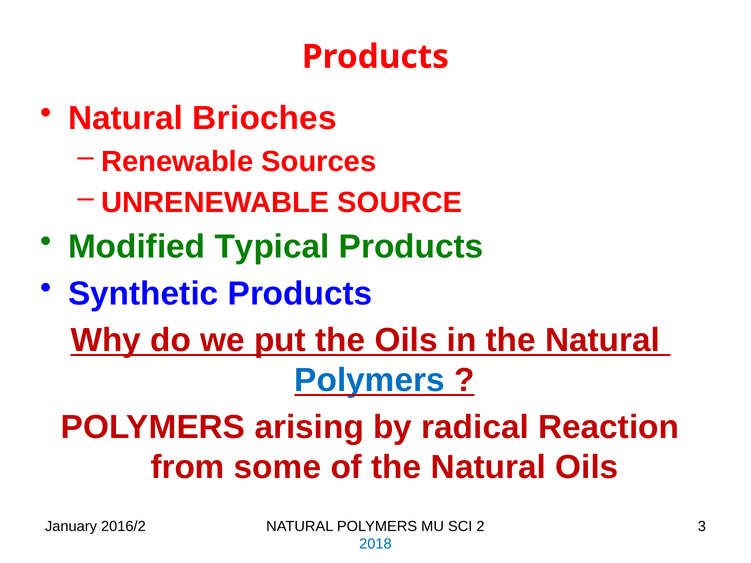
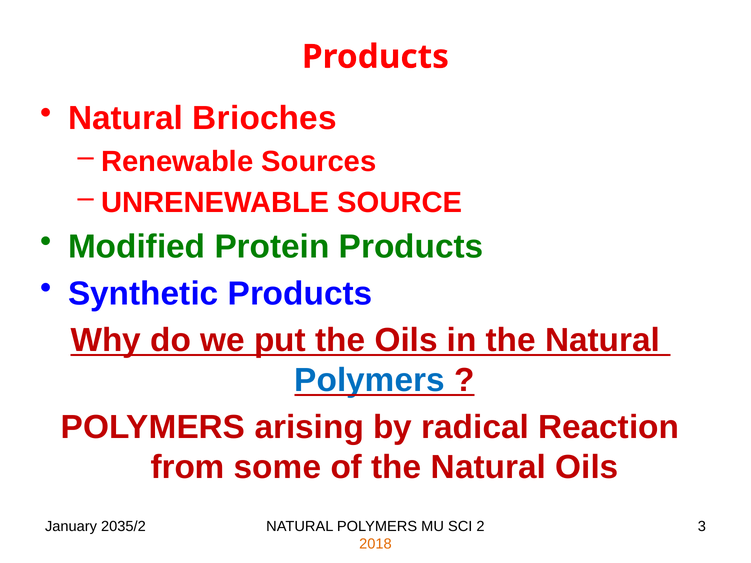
Typical: Typical -> Protein
2016/2: 2016/2 -> 2035/2
2018 colour: blue -> orange
